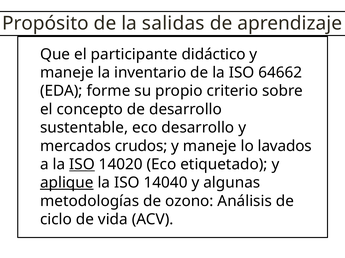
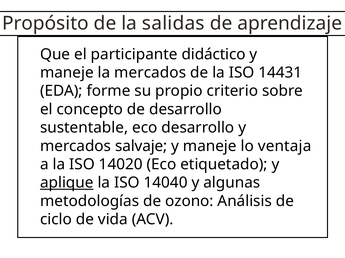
la inventario: inventario -> mercados
64662: 64662 -> 14431
crudos: crudos -> salvaje
lavados: lavados -> ventaja
ISO at (82, 165) underline: present -> none
